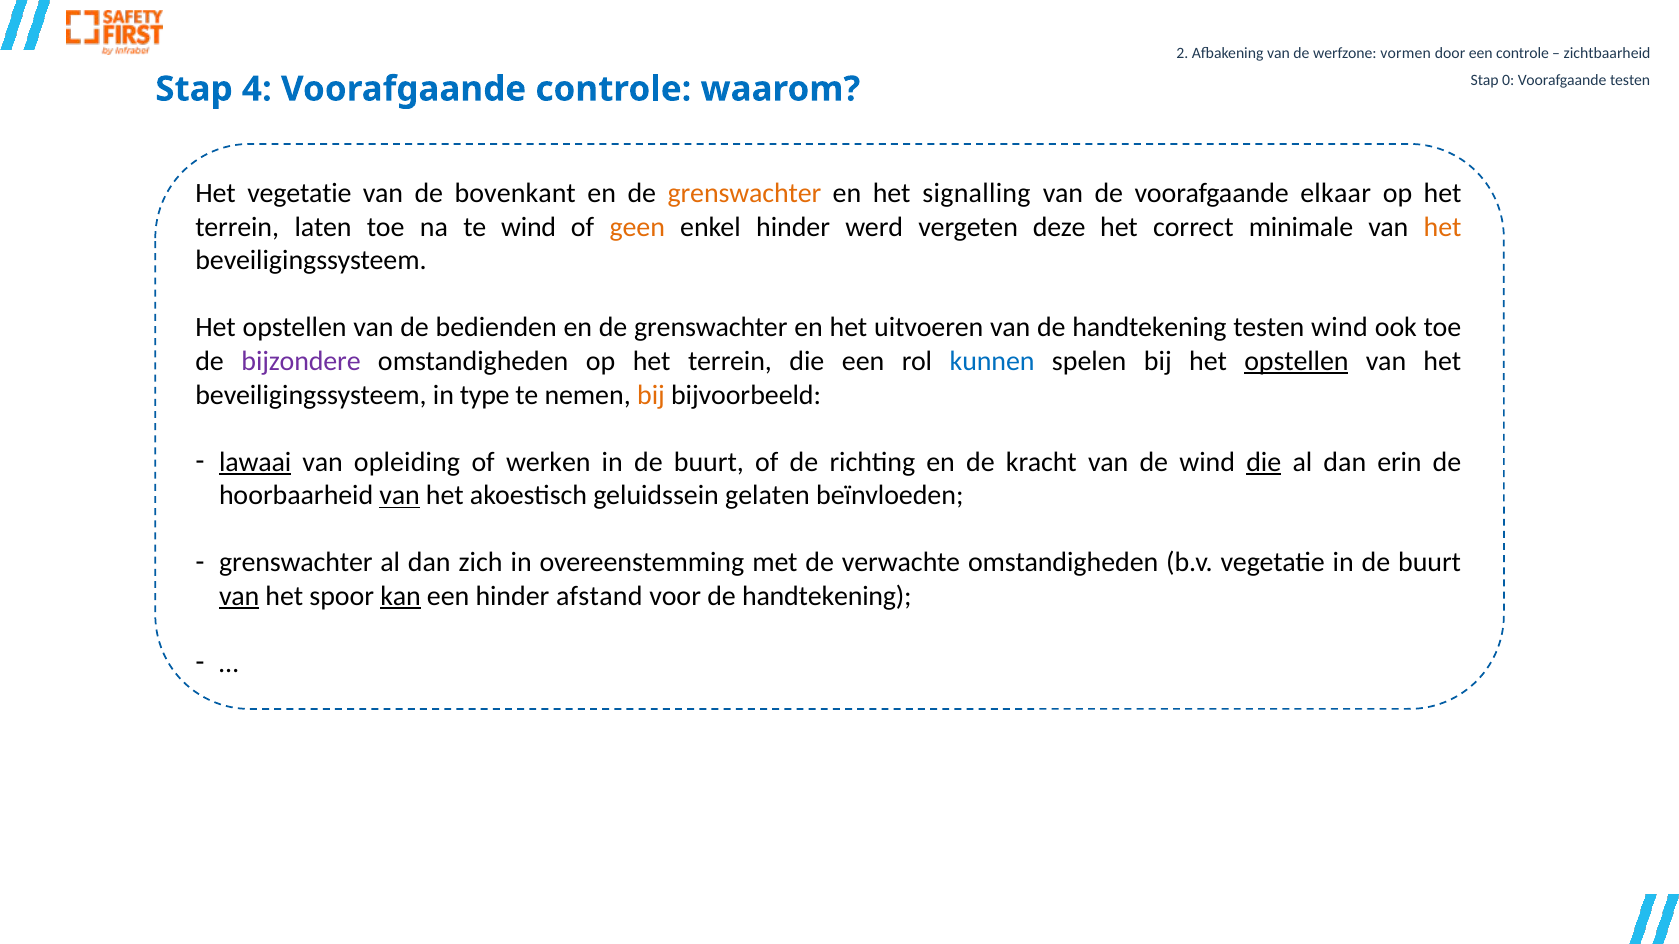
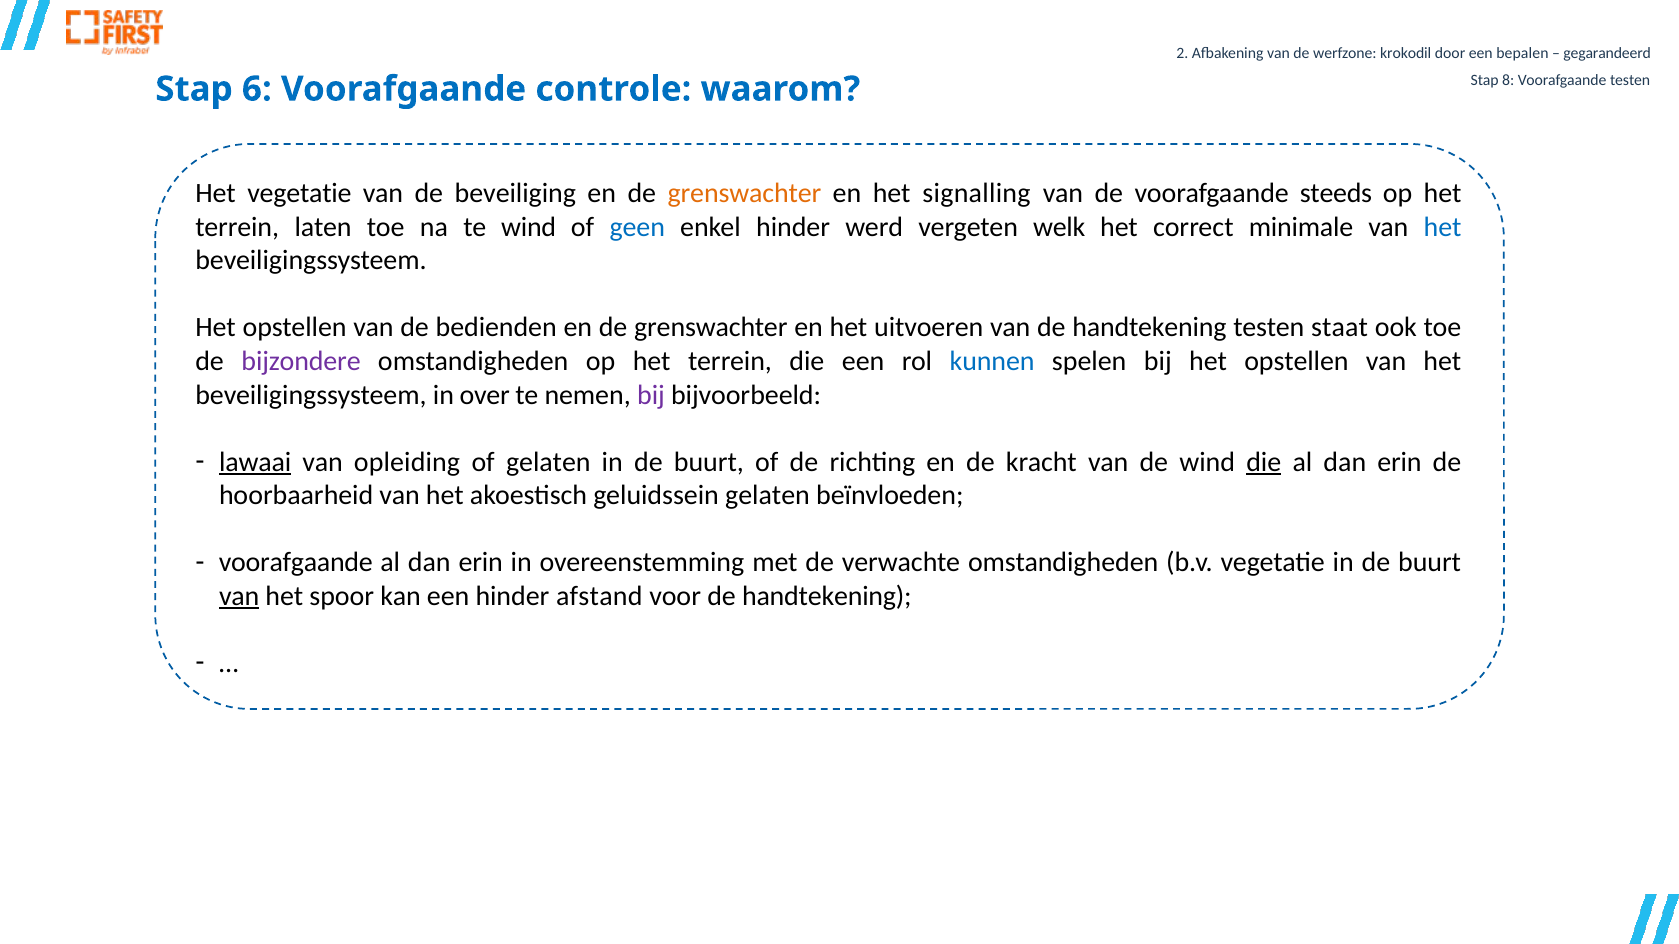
vormen: vormen -> krokodil
een controle: controle -> bepalen
zichtbaarheid: zichtbaarheid -> gegarandeerd
0: 0 -> 8
4: 4 -> 6
bovenkant: bovenkant -> beveiliging
elkaar: elkaar -> steeds
geen colour: orange -> blue
deze: deze -> welk
het at (1443, 227) colour: orange -> blue
testen wind: wind -> staat
opstellen at (1296, 361) underline: present -> none
type: type -> over
bij at (651, 395) colour: orange -> purple
of werken: werken -> gelaten
van at (400, 496) underline: present -> none
grenswachter at (296, 563): grenswachter -> voorafgaande
zich at (481, 563): zich -> erin
kan underline: present -> none
